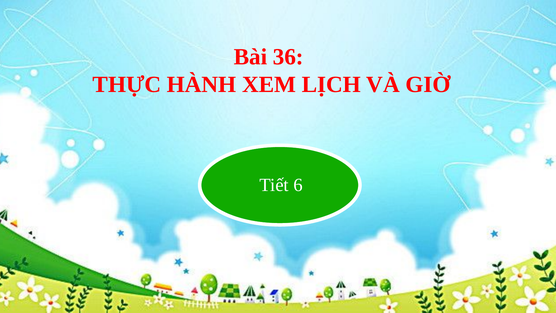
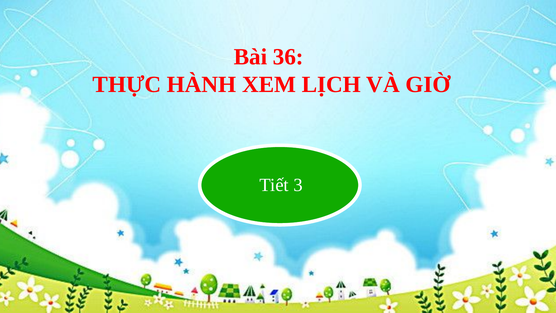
6: 6 -> 3
